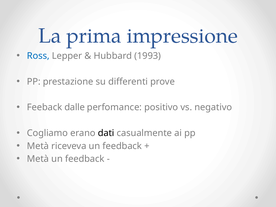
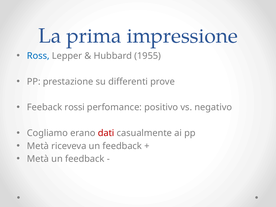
1993: 1993 -> 1955
dalle: dalle -> rossi
dati colour: black -> red
